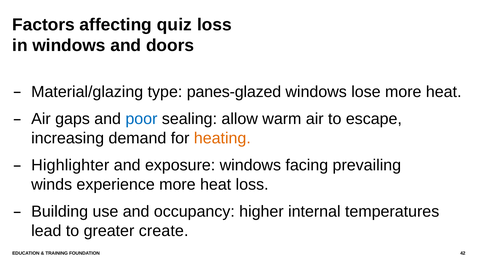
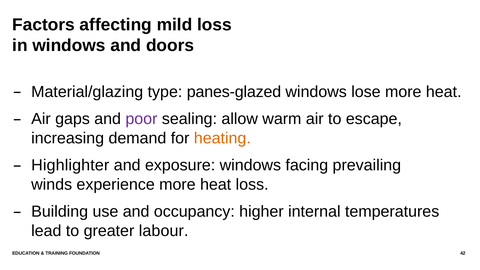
quiz: quiz -> mild
poor colour: blue -> purple
create: create -> labour
